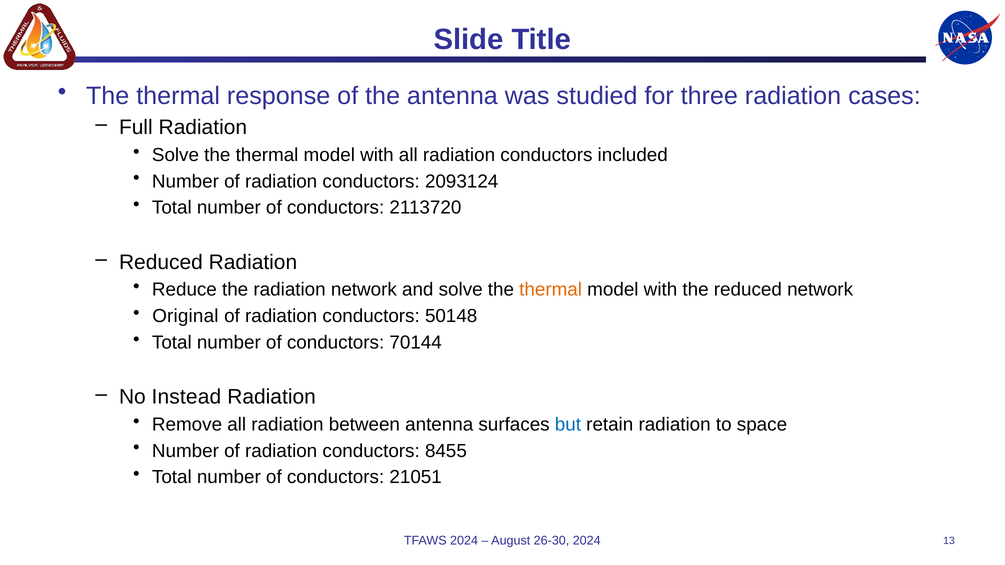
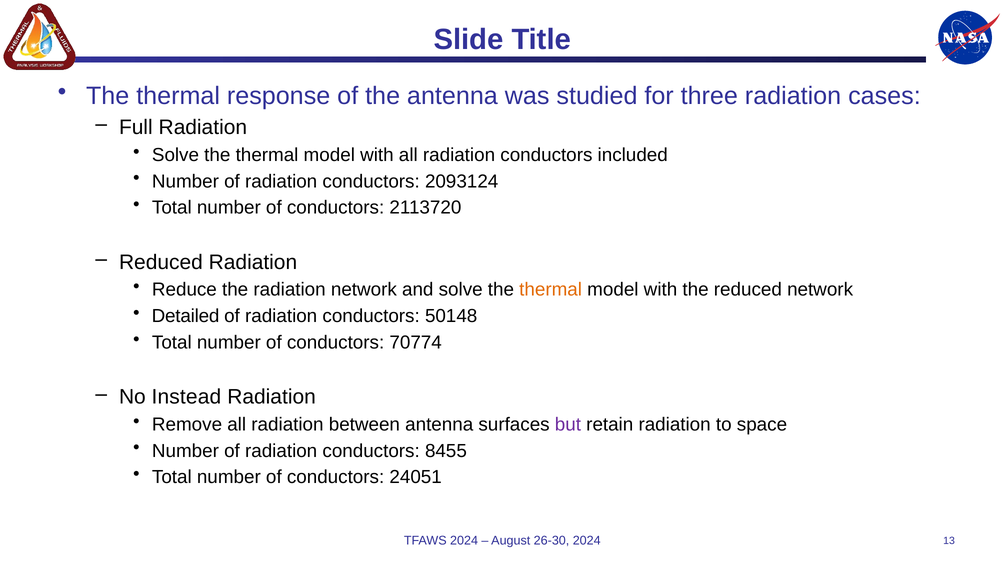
Original: Original -> Detailed
70144: 70144 -> 70774
but colour: blue -> purple
21051: 21051 -> 24051
